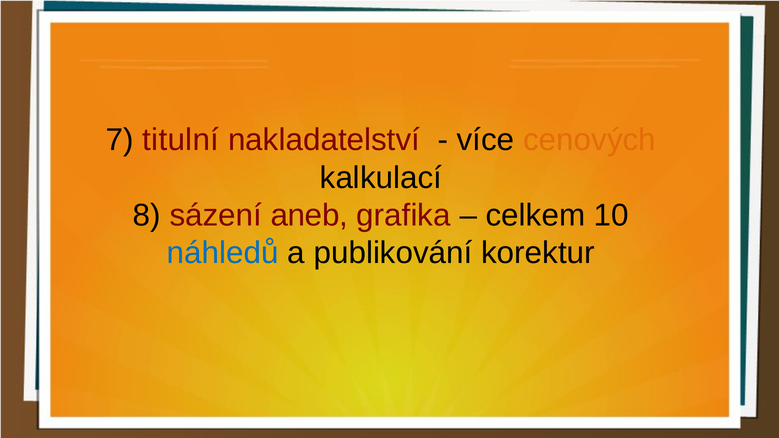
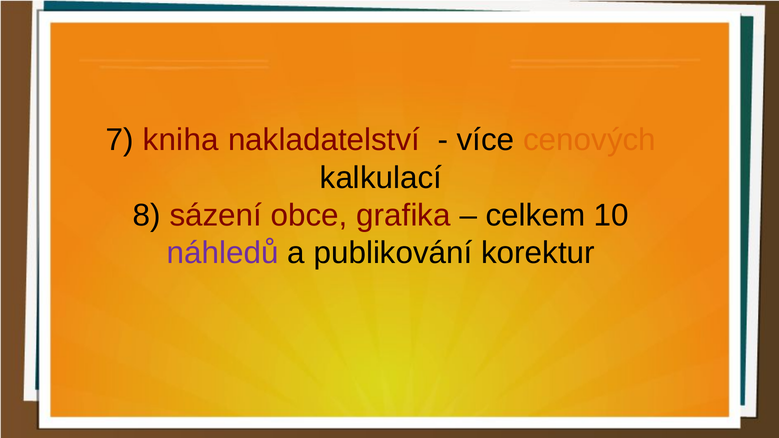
titulní: titulní -> kniha
aneb: aneb -> obce
náhledů colour: blue -> purple
